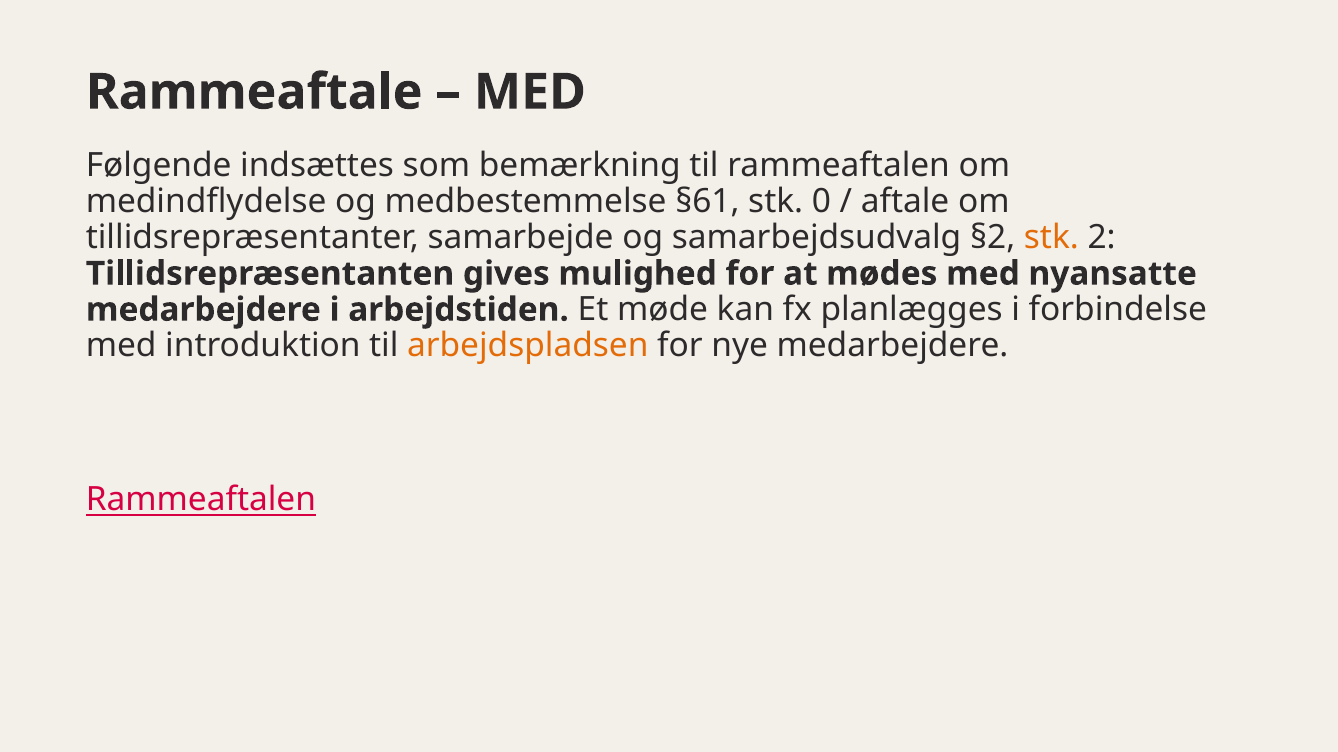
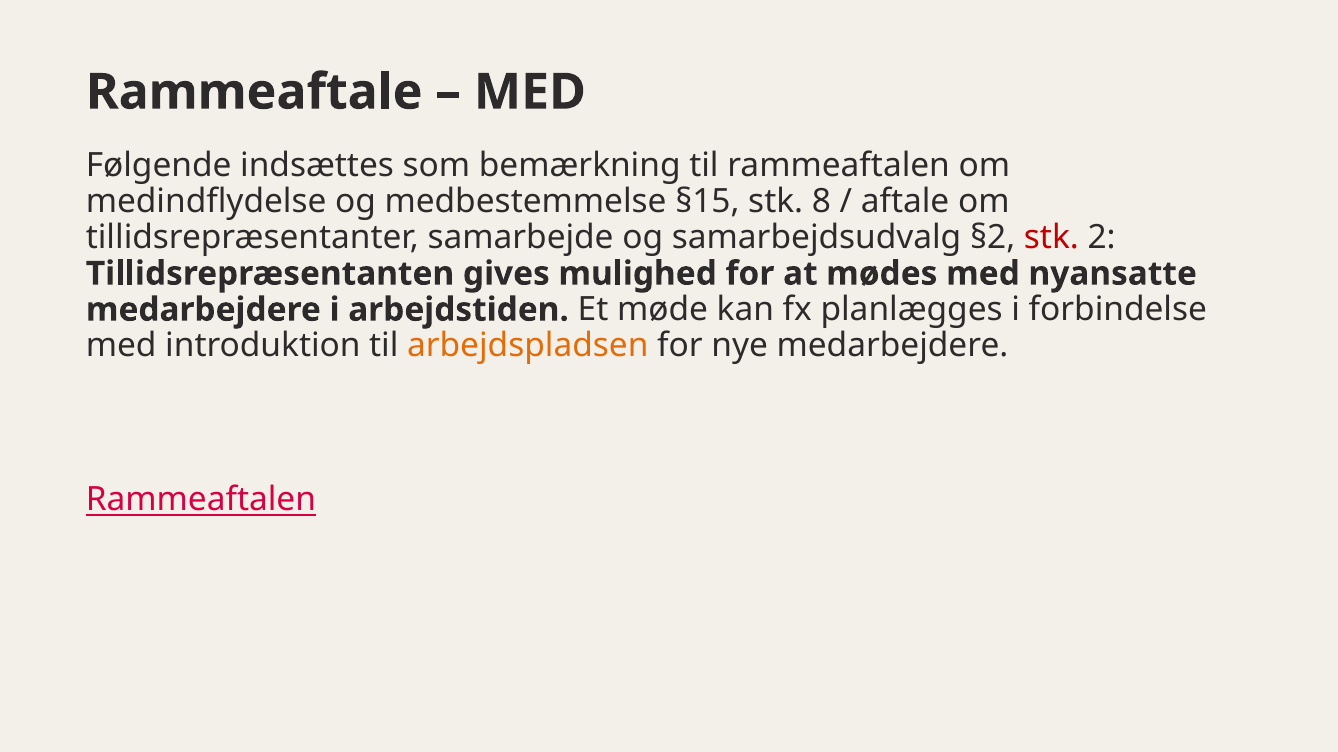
§61: §61 -> §15
0: 0 -> 8
stk at (1051, 238) colour: orange -> red
